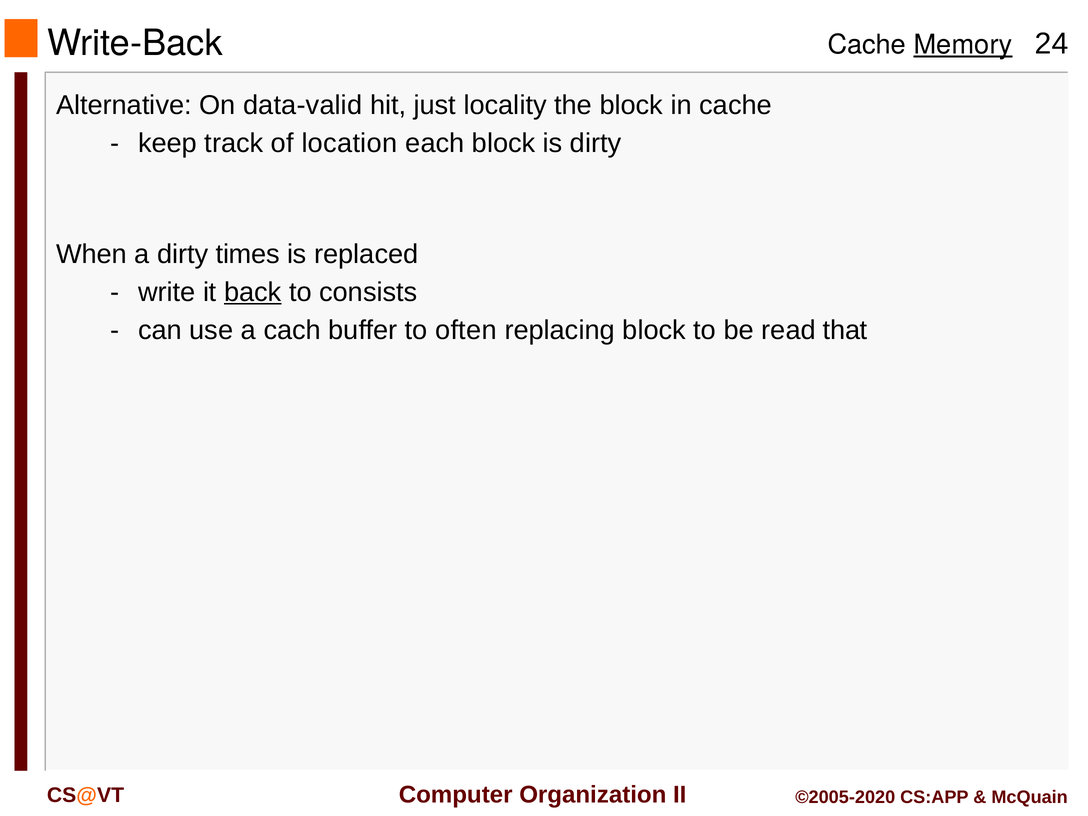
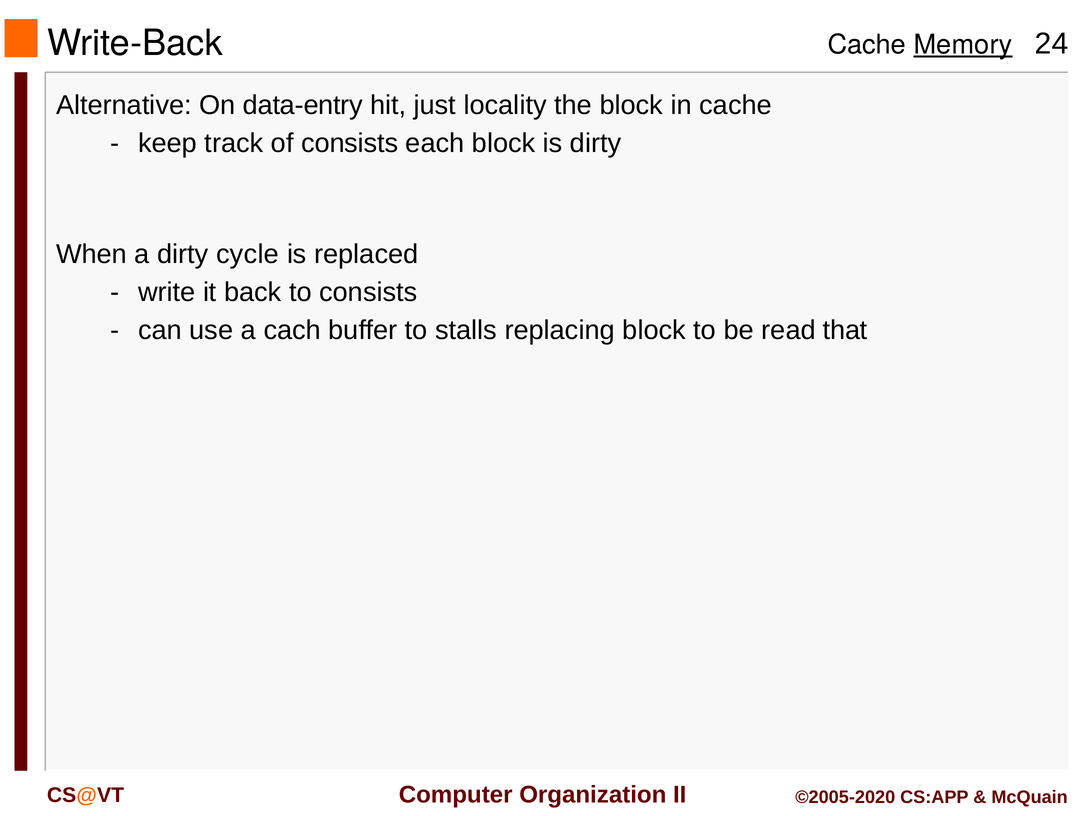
data-valid: data-valid -> data-entry
of location: location -> consists
times: times -> cycle
back underline: present -> none
often: often -> stalls
